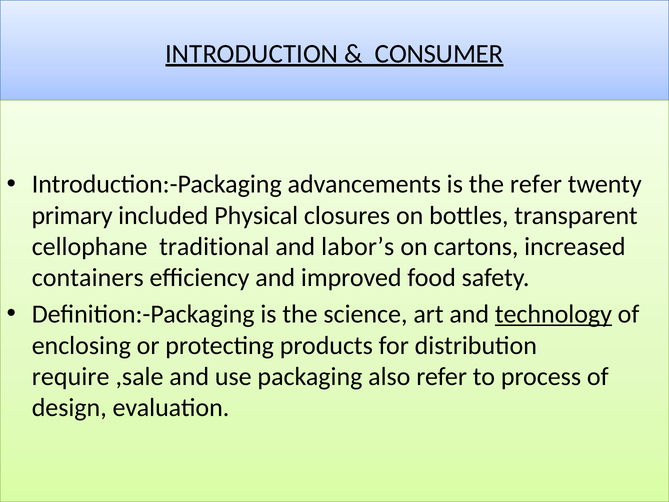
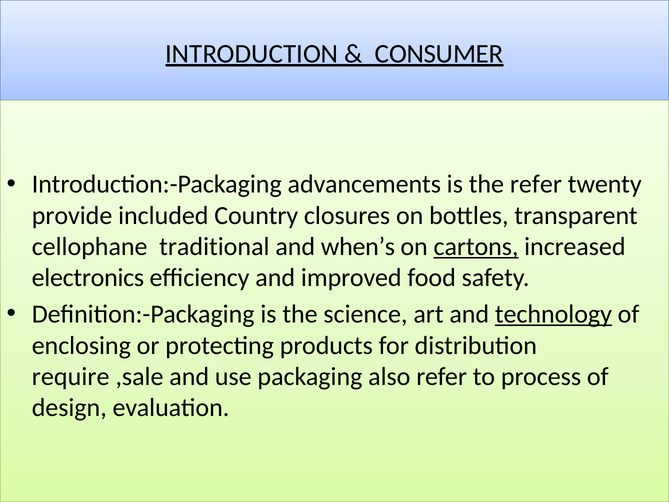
primary: primary -> provide
Physical: Physical -> Country
labor’s: labor’s -> when’s
cartons underline: none -> present
containers: containers -> electronics
